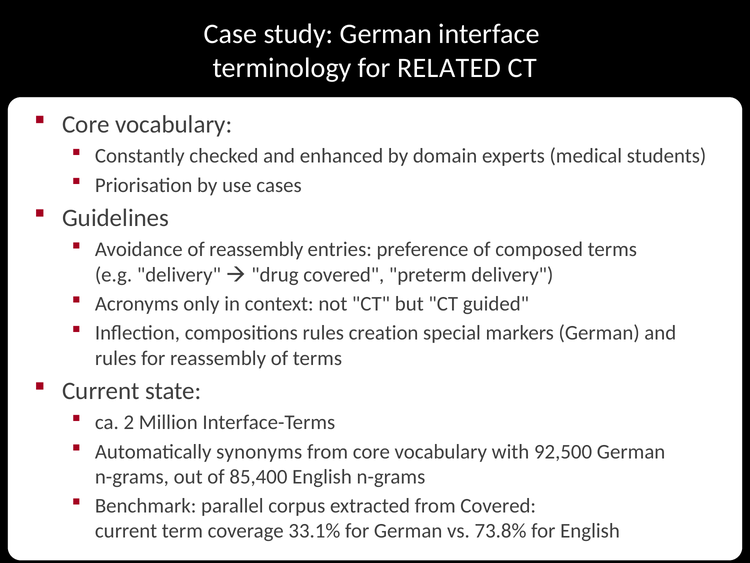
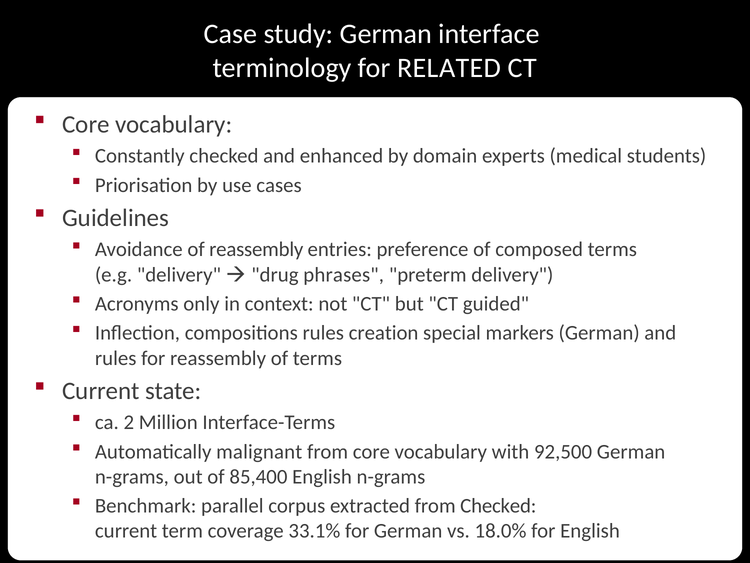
drug covered: covered -> phrases
synonyms: synonyms -> malignant
from Covered: Covered -> Checked
73.8%: 73.8% -> 18.0%
